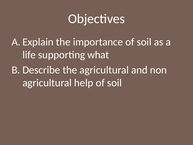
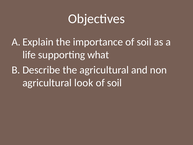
help: help -> look
